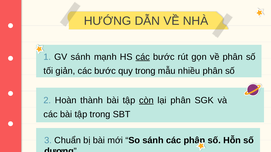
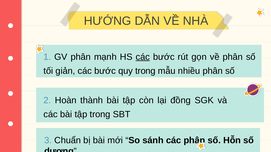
GV sánh: sánh -> phân
còn underline: present -> none
lại phân: phân -> đồng
